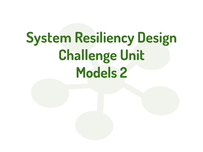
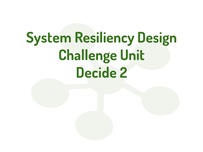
Models: Models -> Decide
